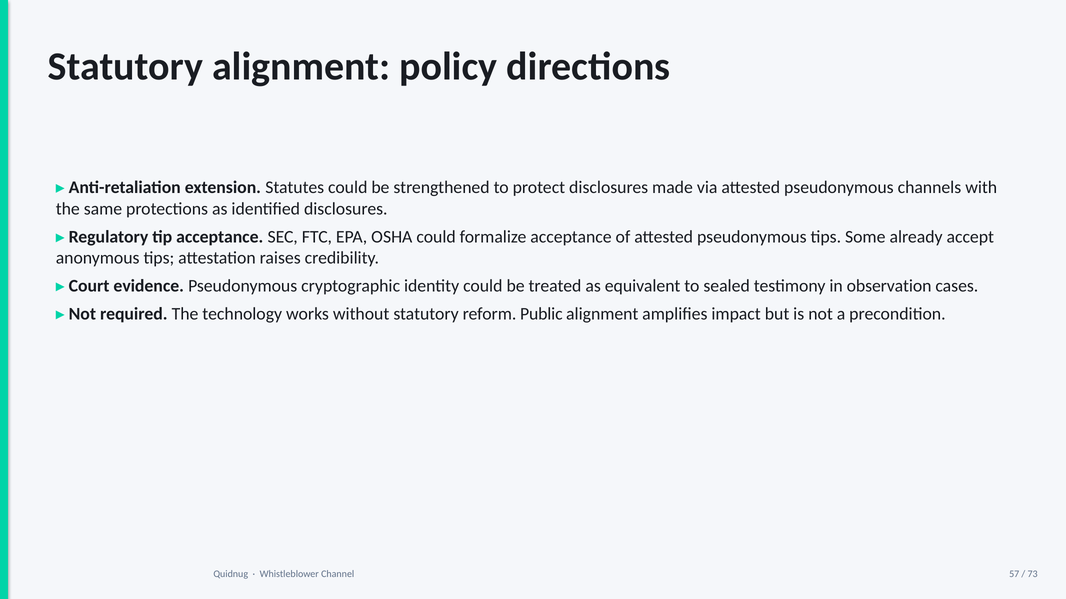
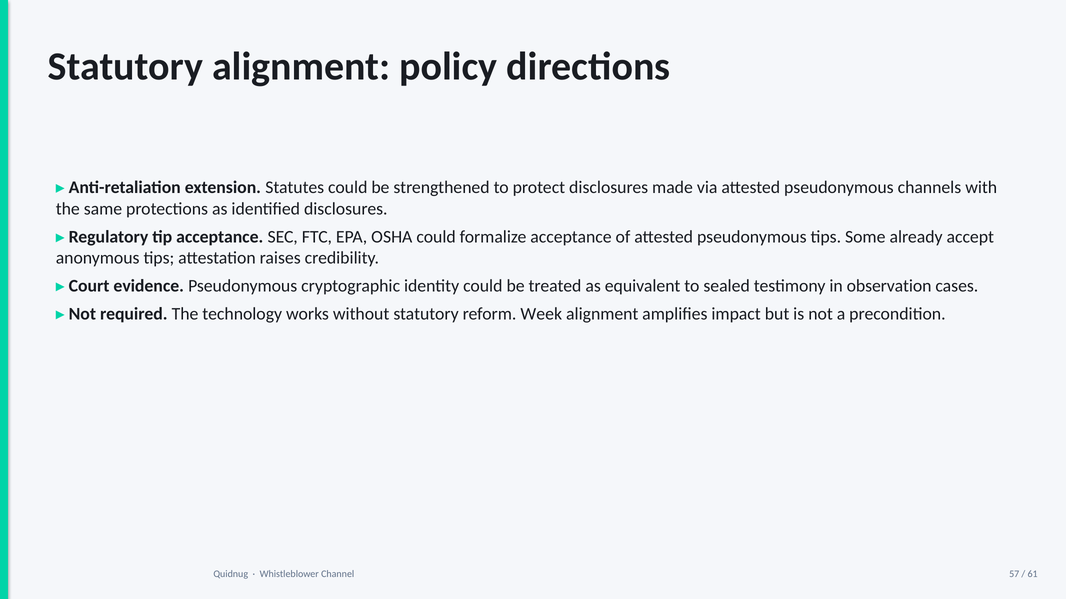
Public: Public -> Week
73: 73 -> 61
